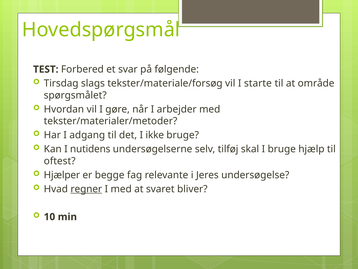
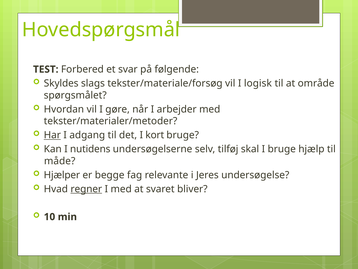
Tirsdag: Tirsdag -> Skyldes
starte: starte -> logisk
Har underline: none -> present
ikke: ikke -> kort
oftest: oftest -> måde
